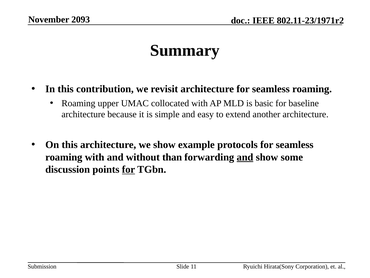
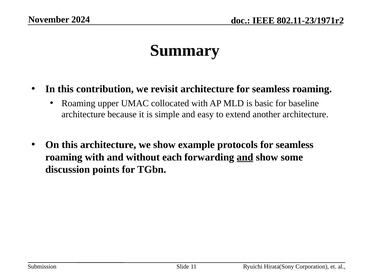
2093: 2093 -> 2024
than: than -> each
for at (128, 169) underline: present -> none
